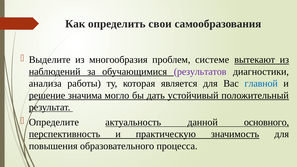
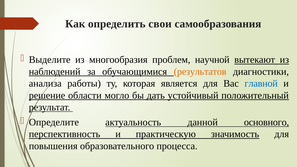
системе: системе -> научной
результатов colour: purple -> orange
значима: значима -> области
